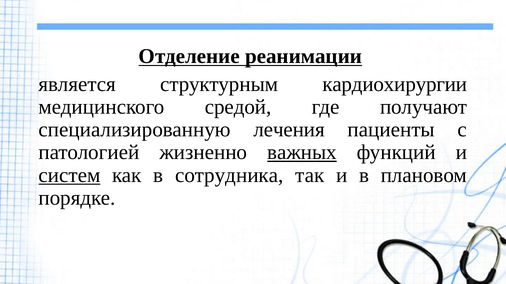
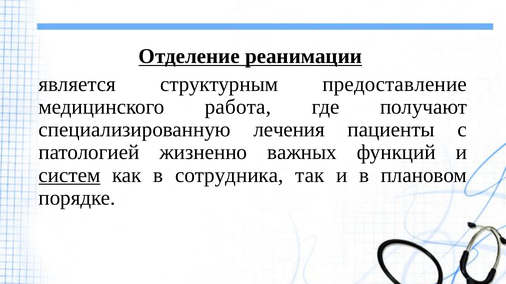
кардиохирургии: кардиохирургии -> предоставление
средой: средой -> работа
важных underline: present -> none
